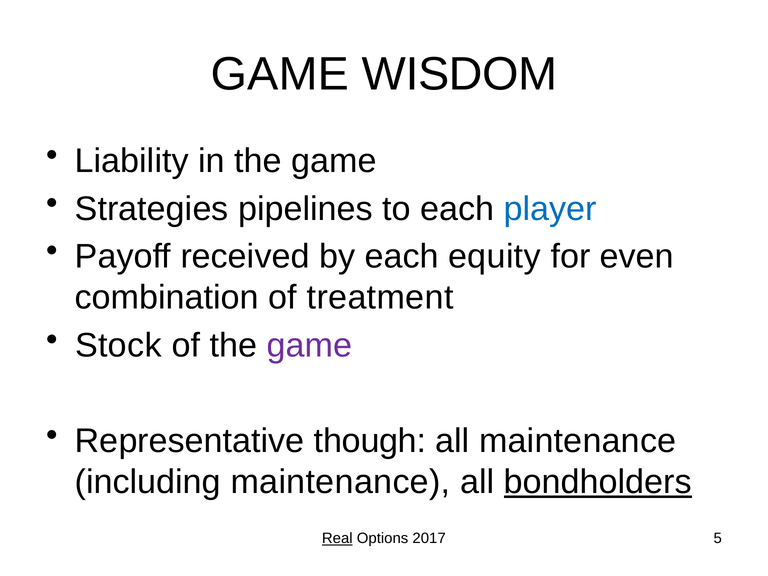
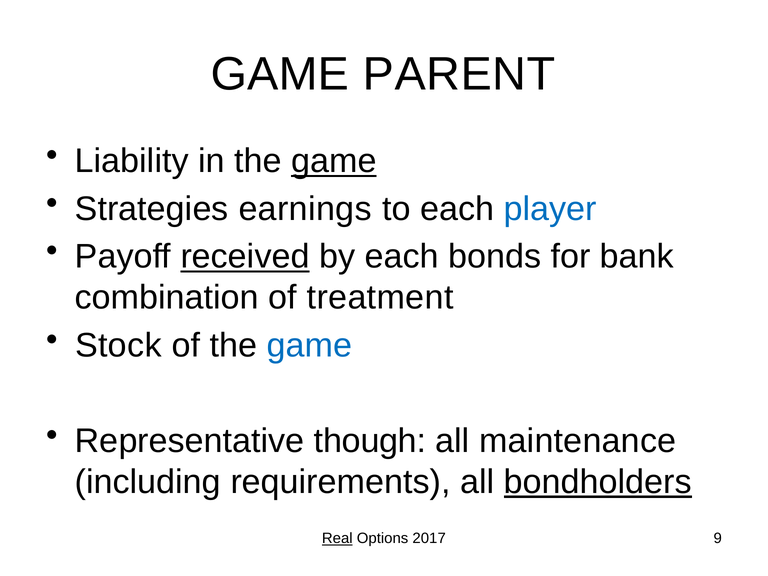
WISDOM: WISDOM -> PARENT
game at (334, 161) underline: none -> present
pipelines: pipelines -> earnings
received underline: none -> present
equity: equity -> bonds
even: even -> bank
game at (309, 345) colour: purple -> blue
including maintenance: maintenance -> requirements
5: 5 -> 9
